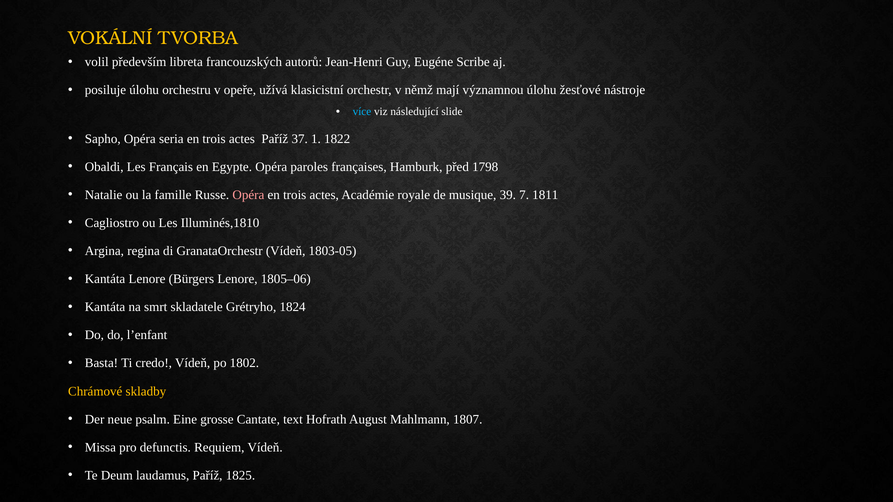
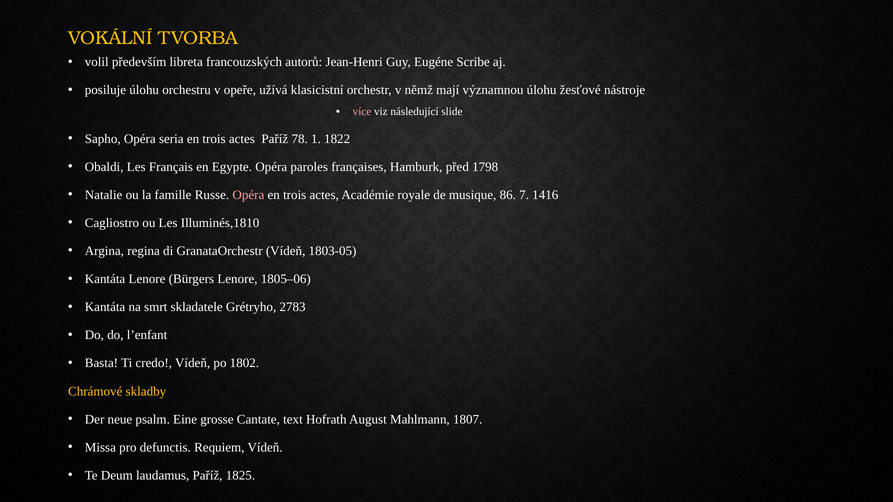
více colour: light blue -> pink
37: 37 -> 78
39: 39 -> 86
1811: 1811 -> 1416
1824: 1824 -> 2783
